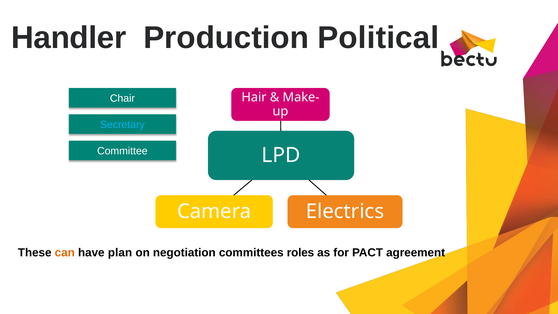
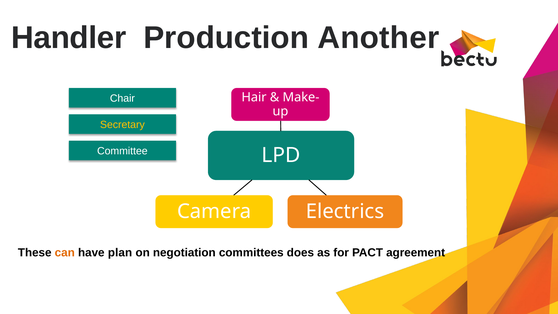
Political: Political -> Another
Secretary colour: light blue -> yellow
roles: roles -> does
